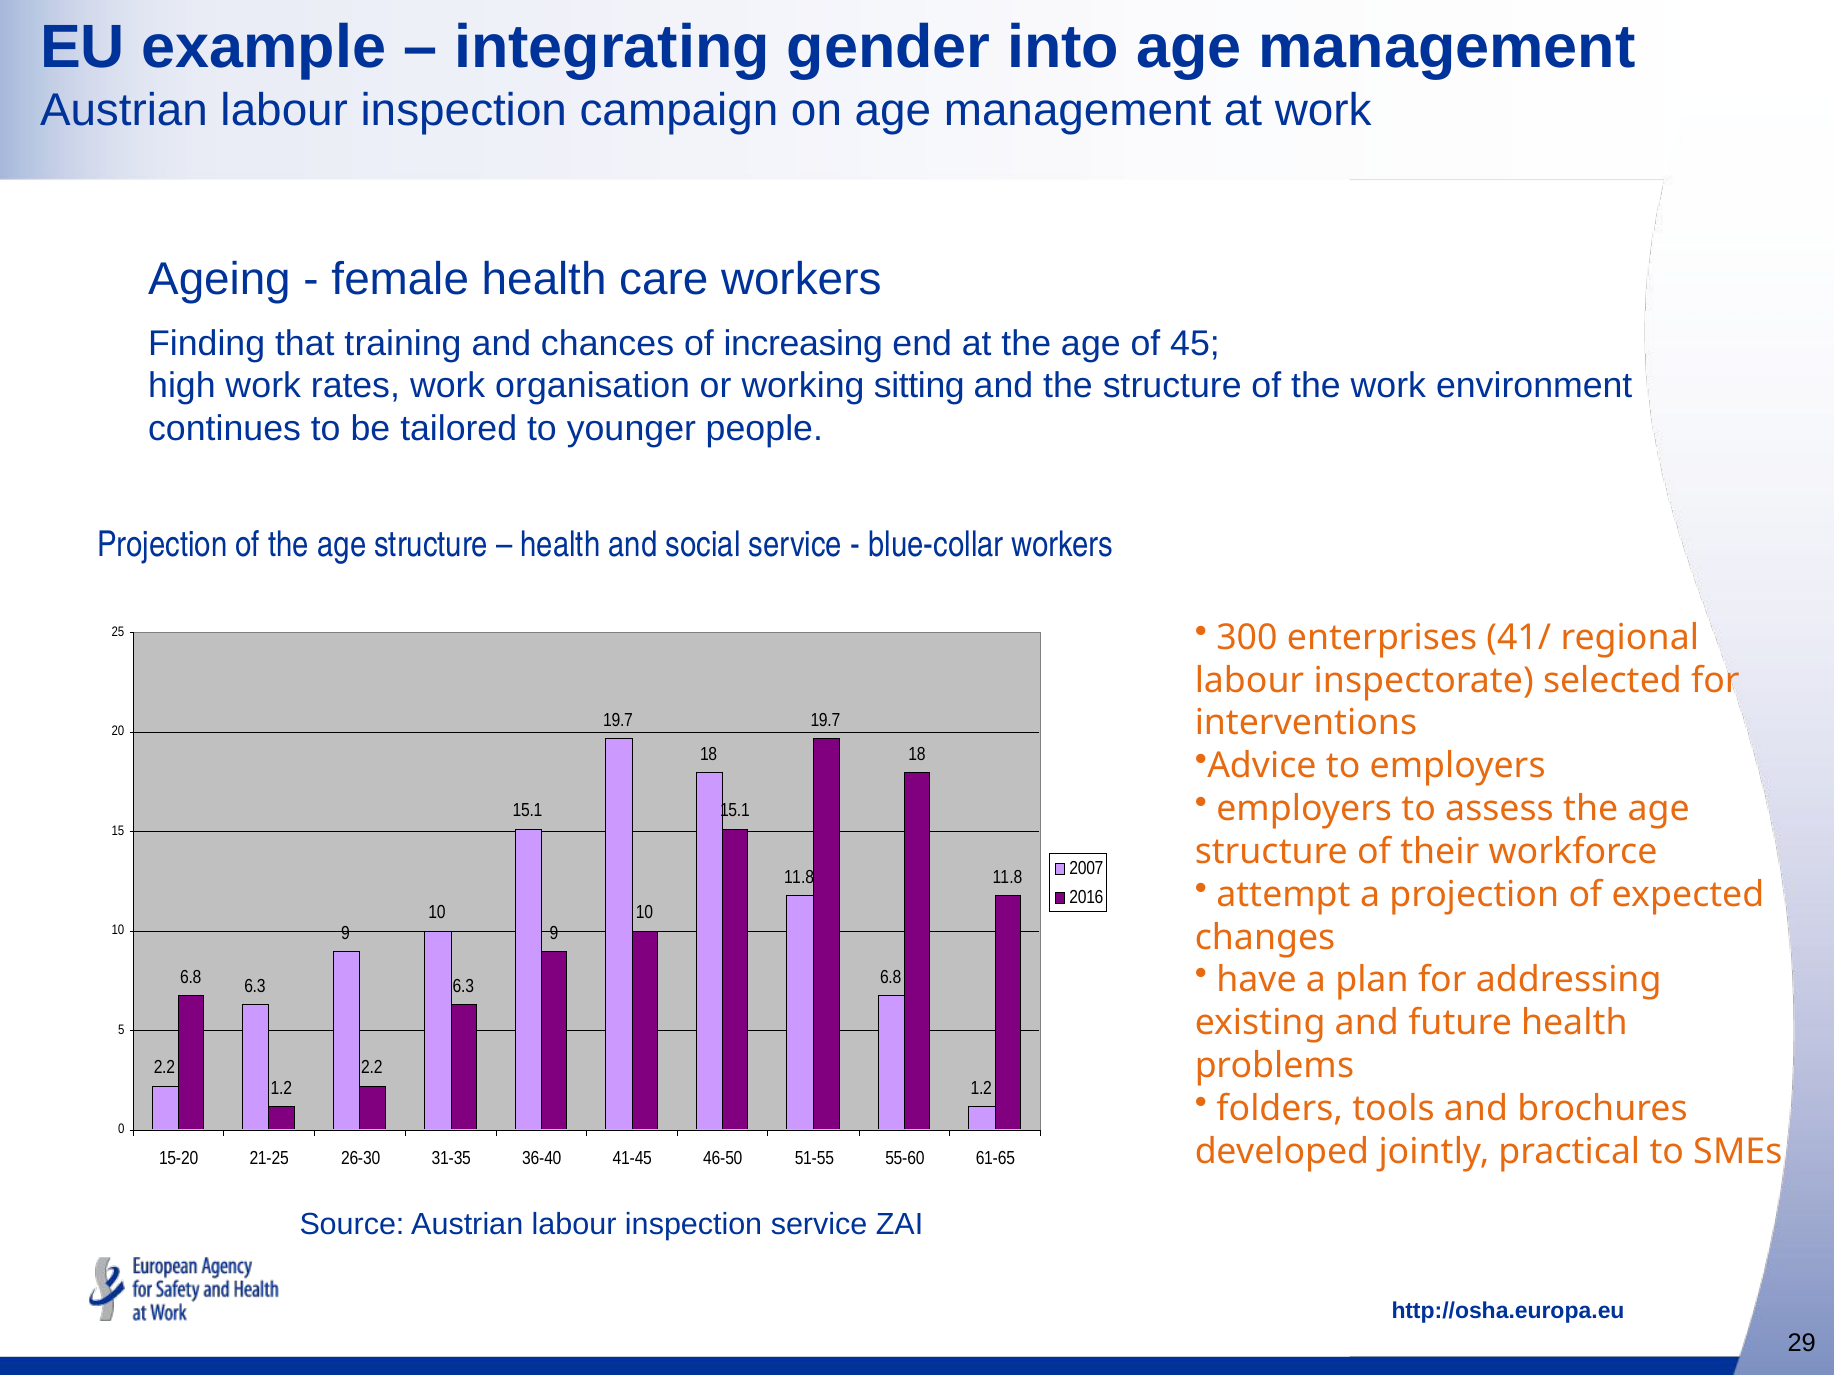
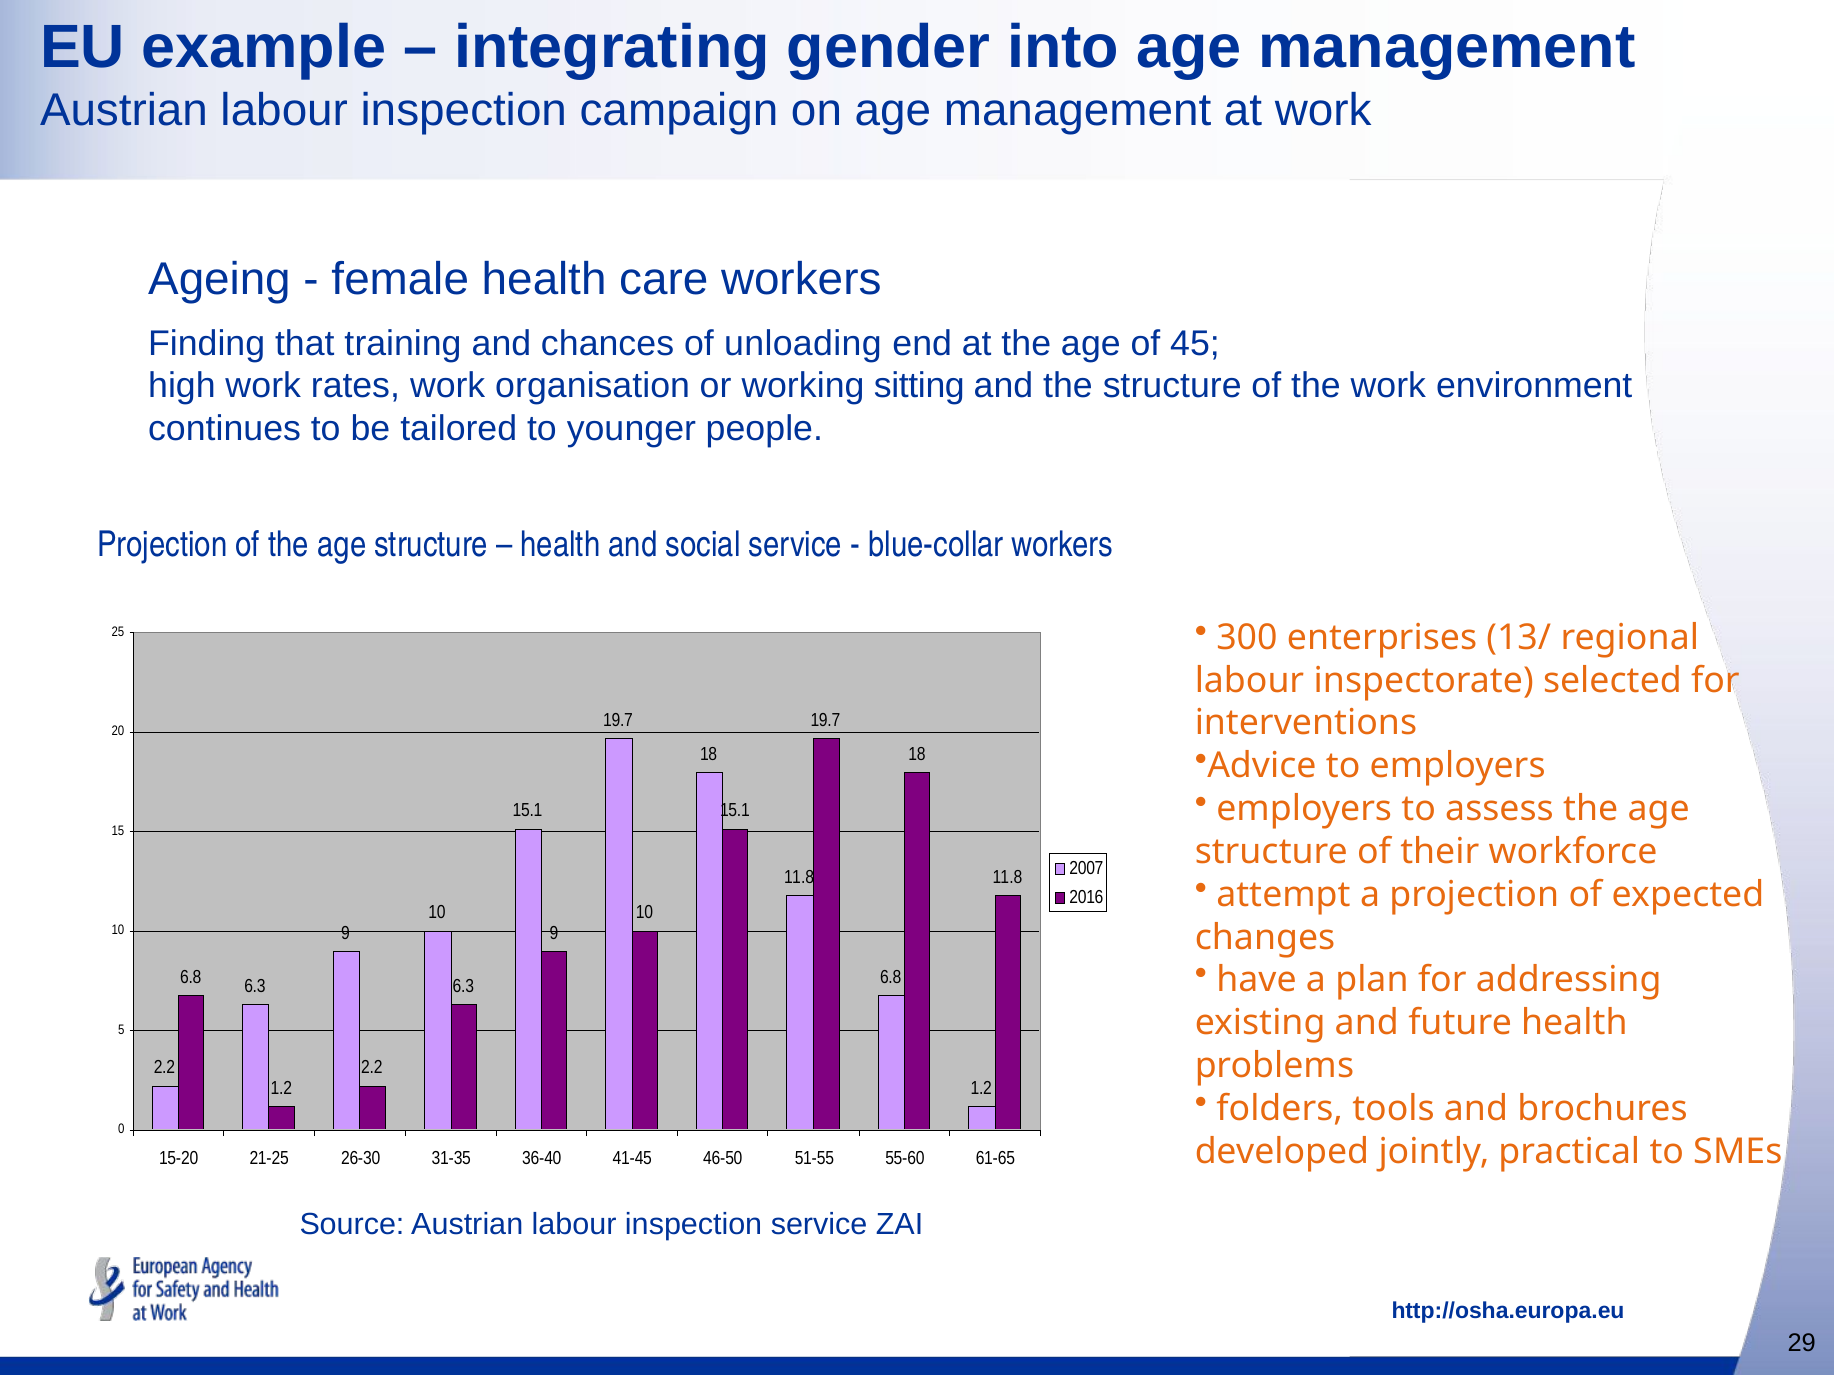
increasing: increasing -> unloading
41/: 41/ -> 13/
